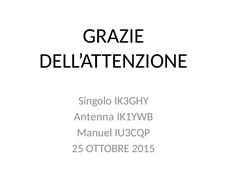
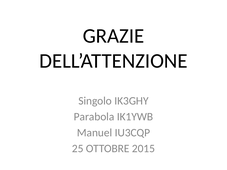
Antenna: Antenna -> Parabola
